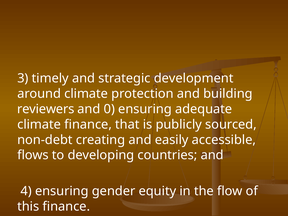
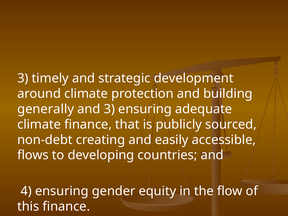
reviewers: reviewers -> generally
and 0: 0 -> 3
